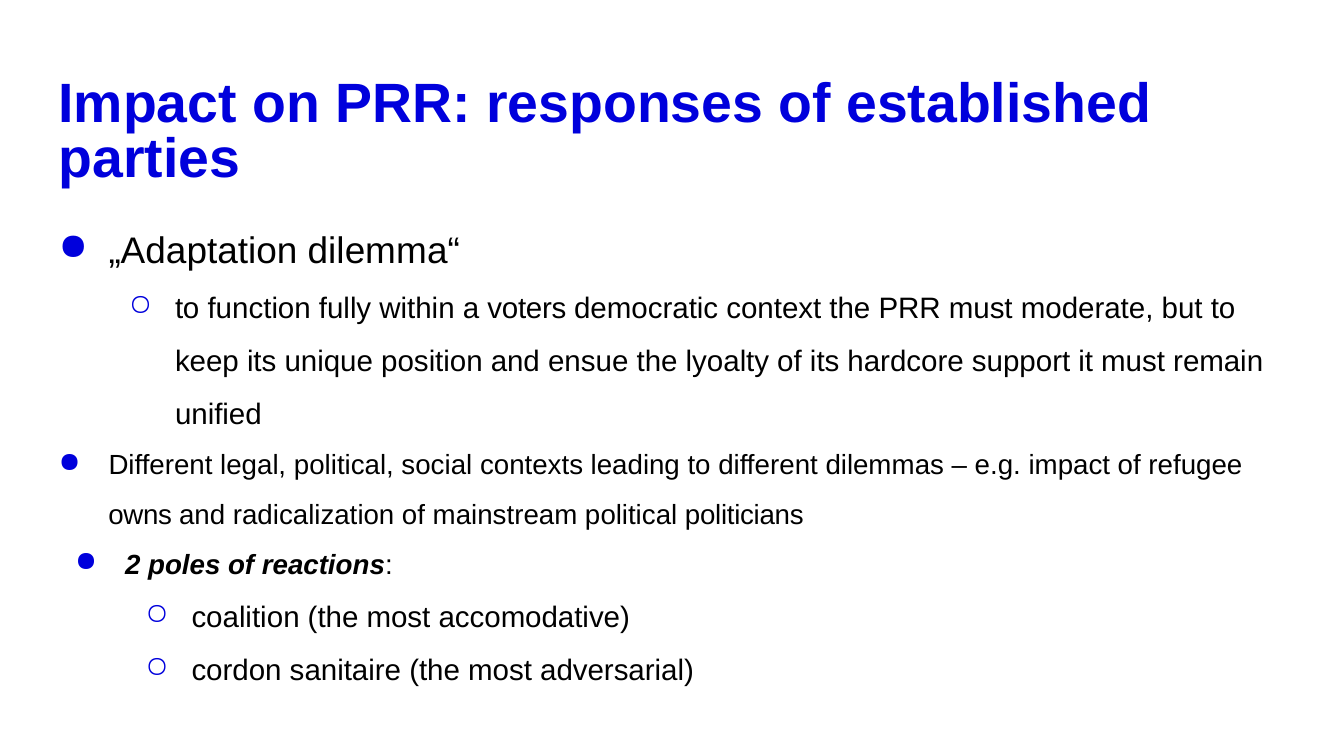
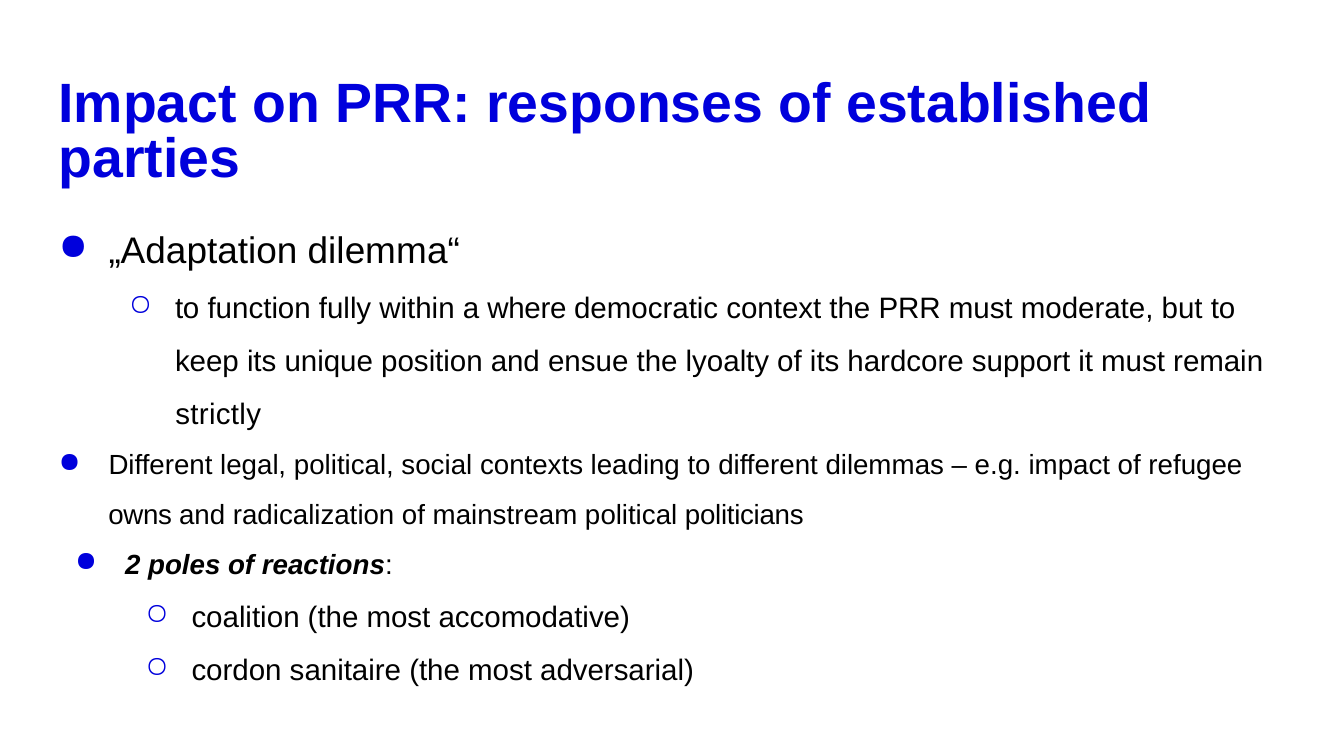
voters: voters -> where
unified: unified -> strictly
